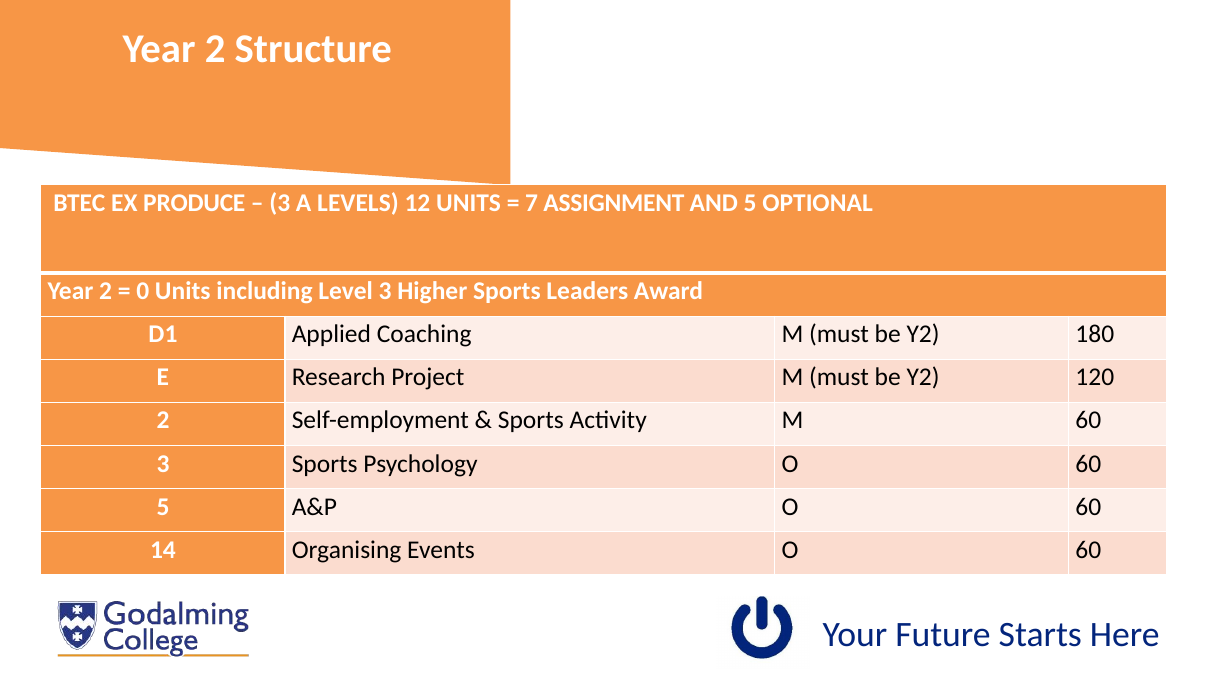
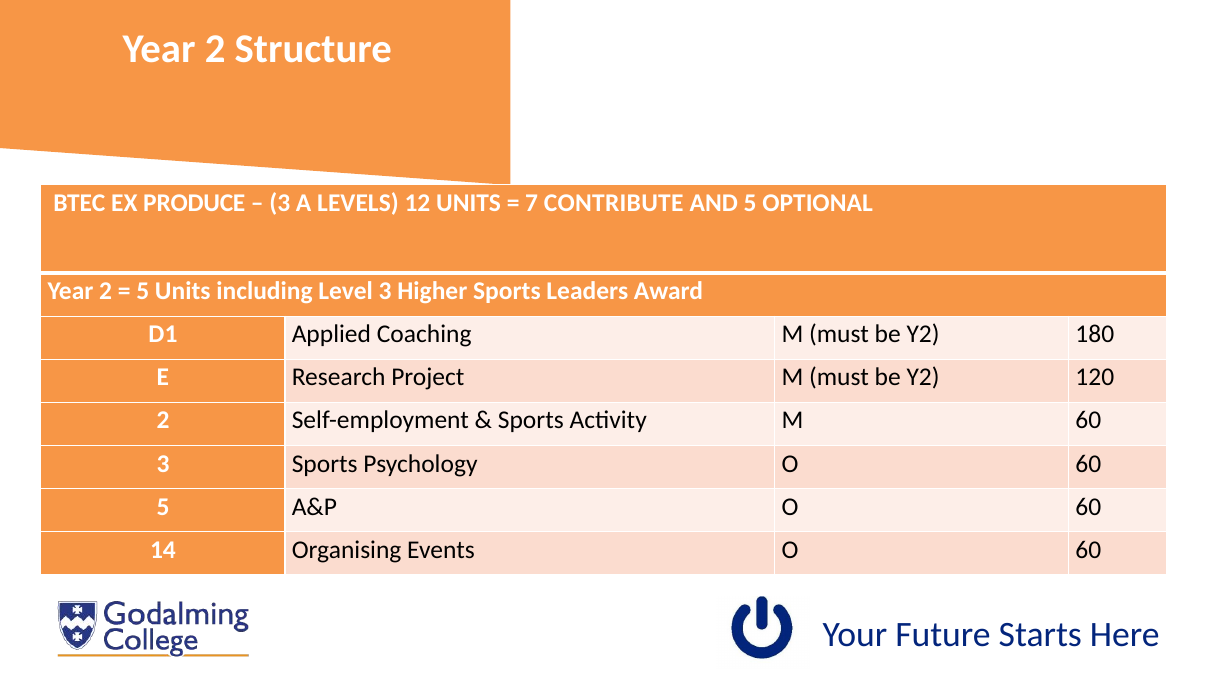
ASSIGNMENT: ASSIGNMENT -> CONTRIBUTE
0 at (143, 291): 0 -> 5
